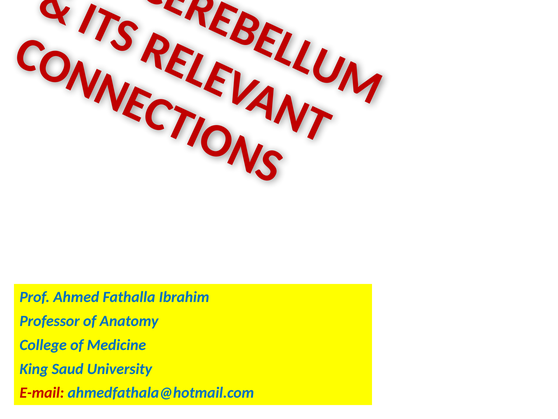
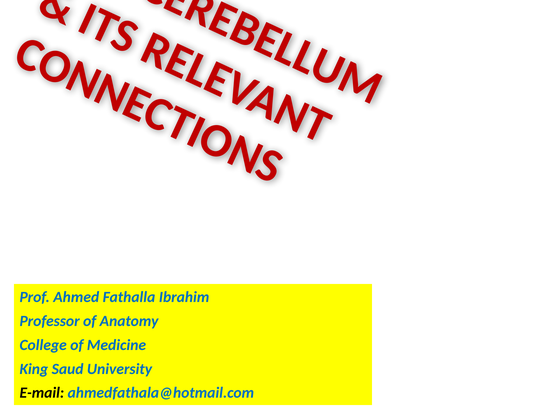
E-mail colour: red -> black
